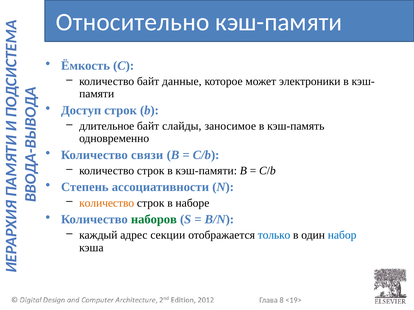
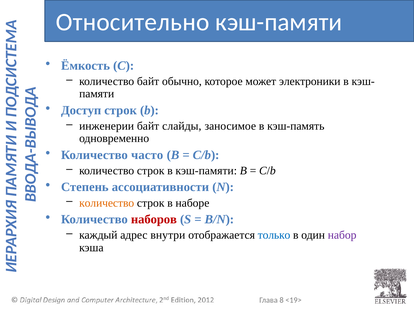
данные: данные -> обычно
длительное: длительное -> инженерии
связи: связи -> часто
наборов colour: green -> red
секции: секции -> внутри
набор colour: blue -> purple
